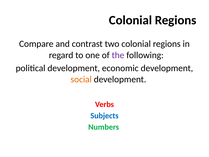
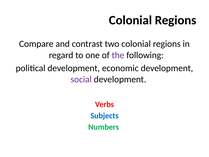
social colour: orange -> purple
